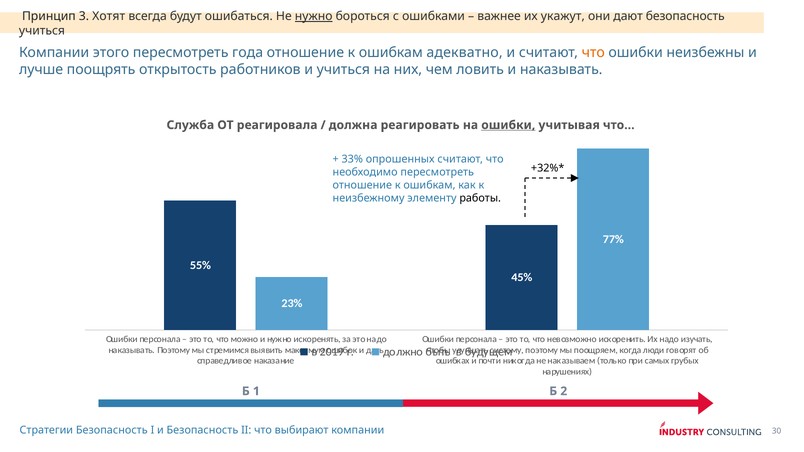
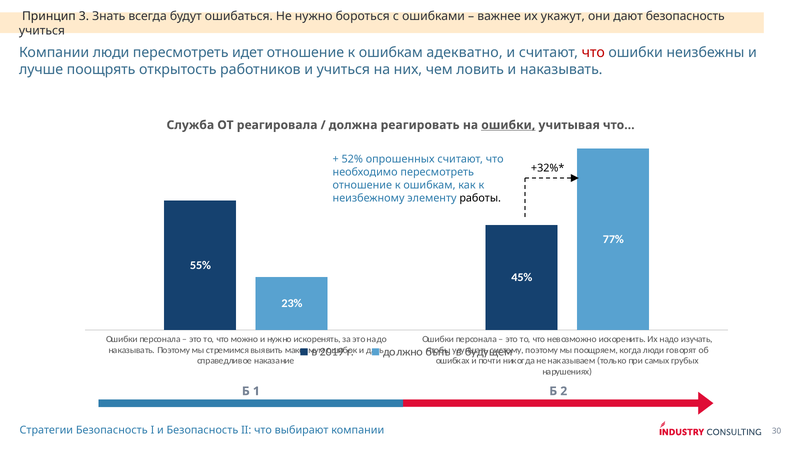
Хотят: Хотят -> Знать
нужно at (314, 16) underline: present -> none
Компании этого: этого -> люди
года: года -> идет
что at (593, 53) colour: orange -> red
33%: 33% -> 52%
